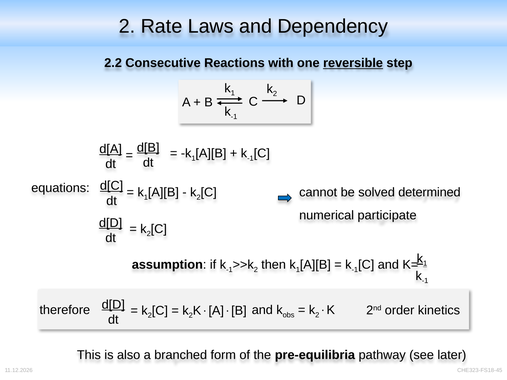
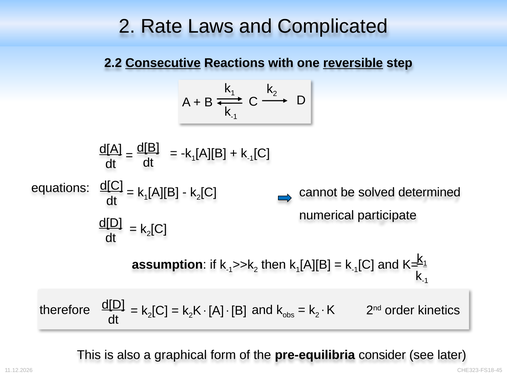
Dependency: Dependency -> Complicated
Consecutive underline: none -> present
branched: branched -> graphical
pathway: pathway -> consider
